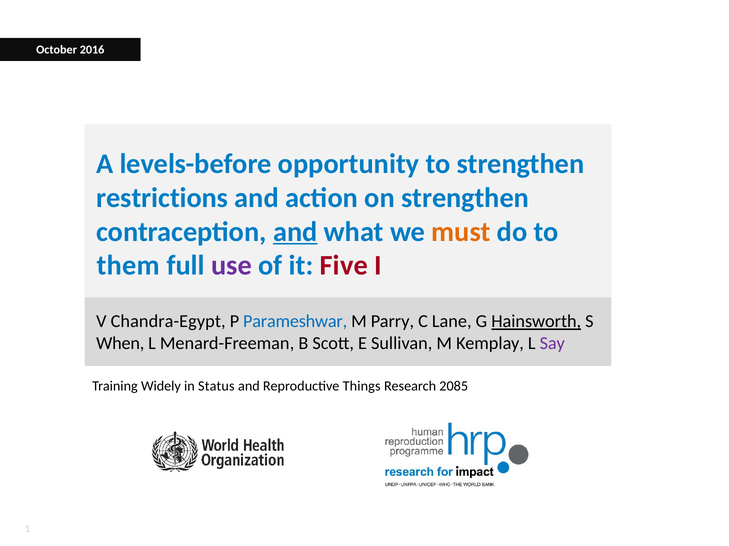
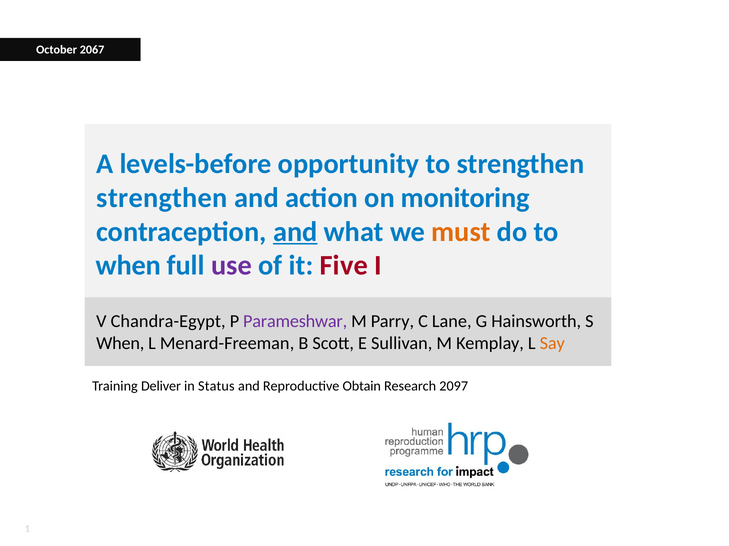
2016: 2016 -> 2067
restrictions at (162, 198): restrictions -> strengthen
on strengthen: strengthen -> monitoring
them at (128, 266): them -> when
Parameshwar colour: blue -> purple
Hainsworth underline: present -> none
Say colour: purple -> orange
Widely: Widely -> Deliver
Things: Things -> Obtain
2085: 2085 -> 2097
